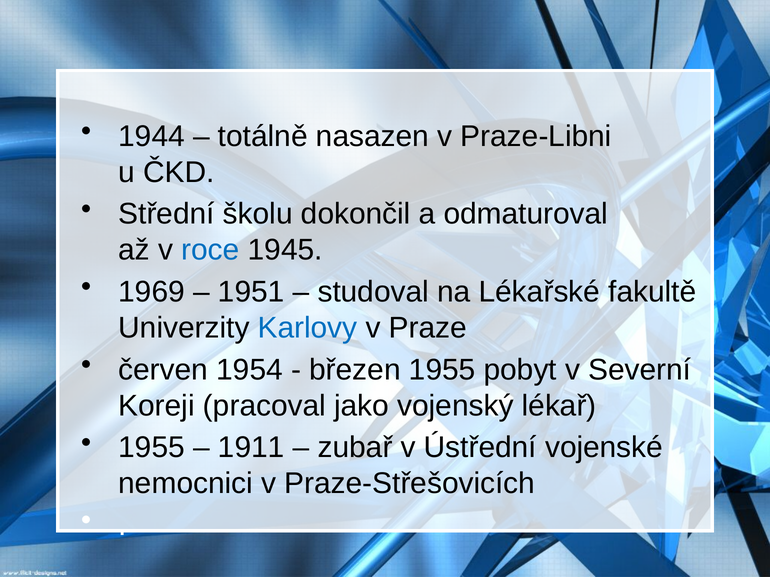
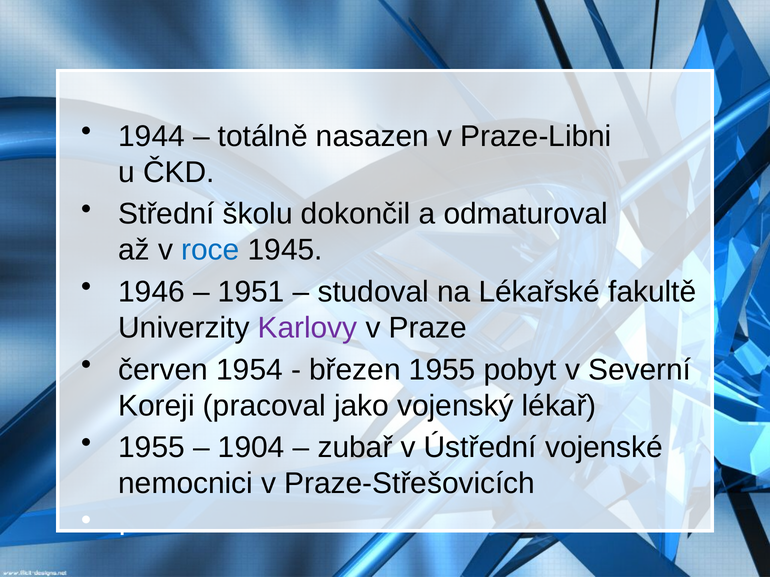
1969: 1969 -> 1946
Karlovy colour: blue -> purple
1911: 1911 -> 1904
